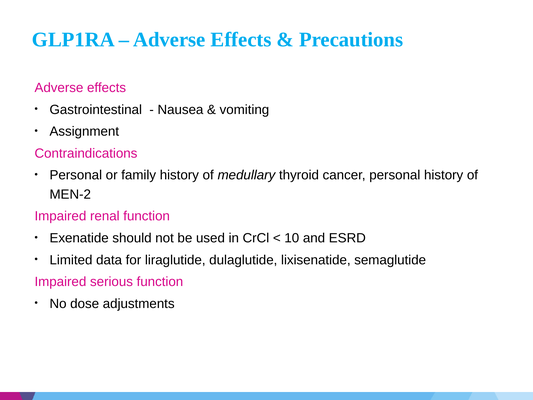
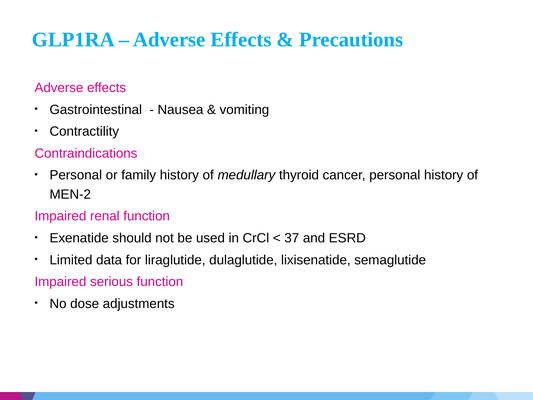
Assignment: Assignment -> Contractility
10: 10 -> 37
